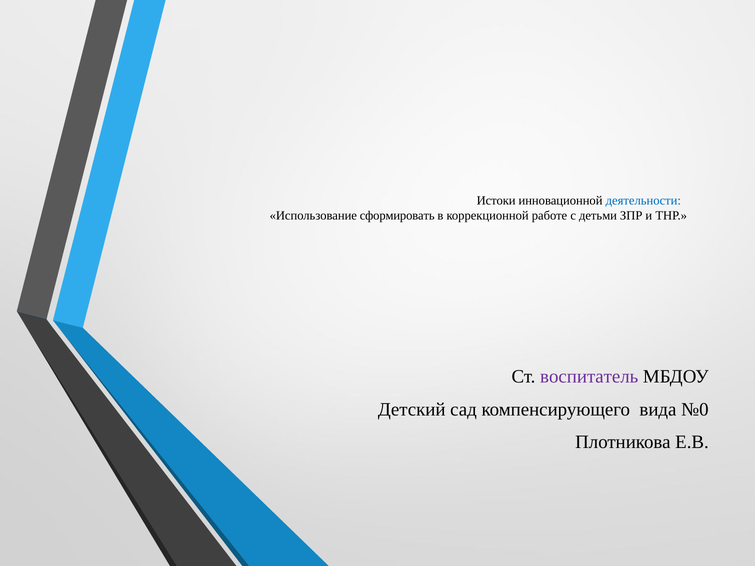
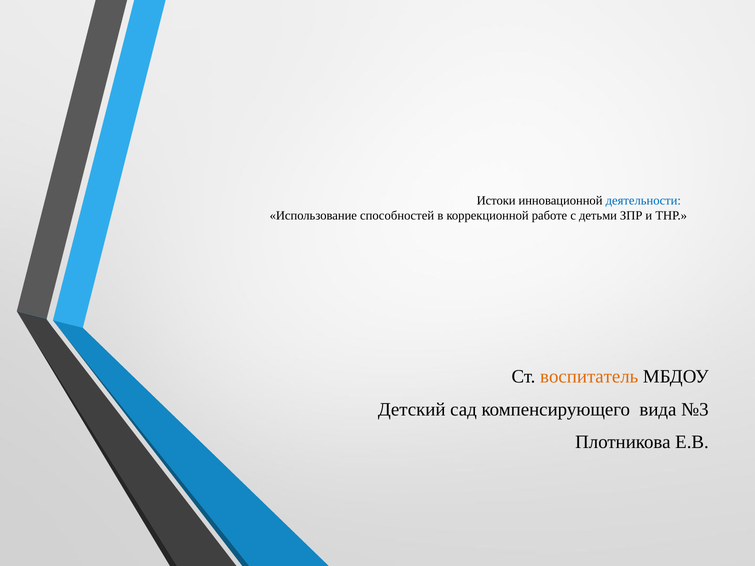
сформировать: сформировать -> способностей
воспитатель colour: purple -> orange
№0: №0 -> №3
